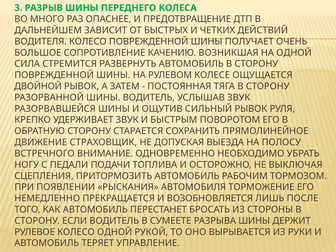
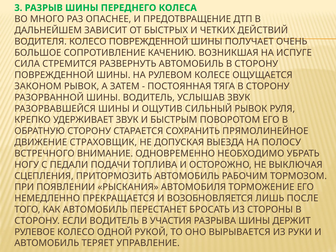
НА ОДНОЙ: ОДНОЙ -> ИСПУГЕ
ДВОЙНОЙ: ДВОЙНОЙ -> ЗАКОНОМ
СУМЕЕТЕ: СУМЕЕТЕ -> УЧАСТИЯ
